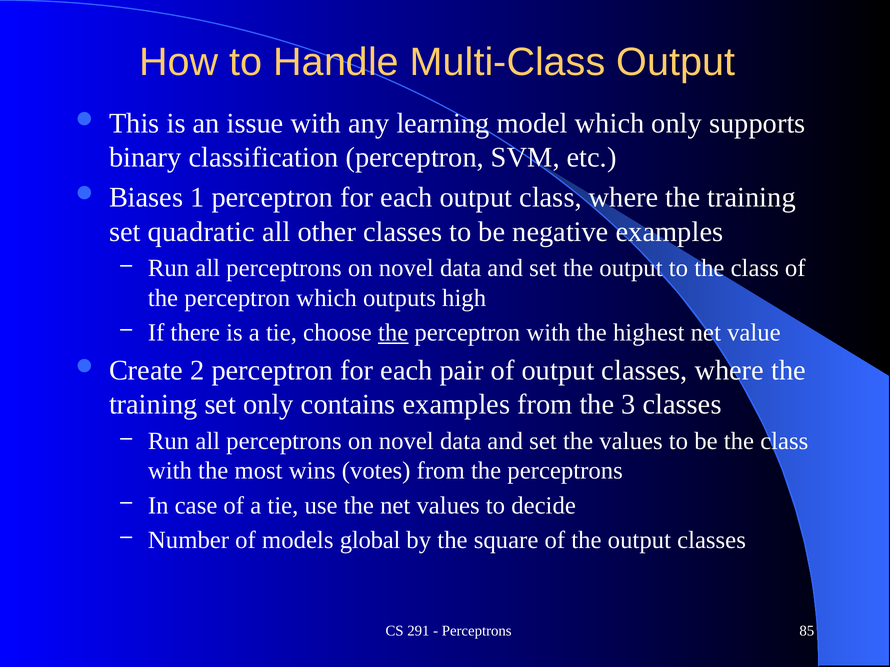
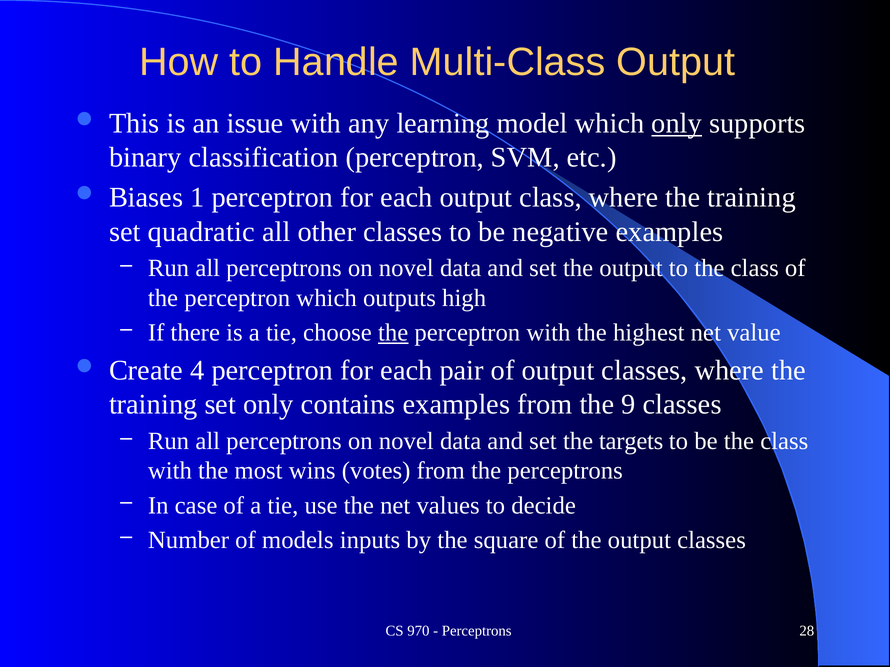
only at (677, 124) underline: none -> present
2: 2 -> 4
3: 3 -> 9
the values: values -> targets
global: global -> inputs
291: 291 -> 970
85: 85 -> 28
